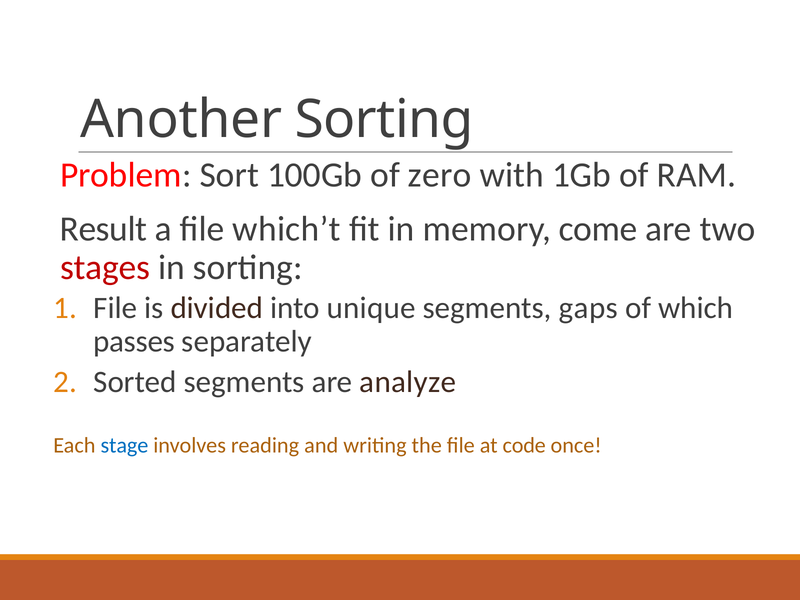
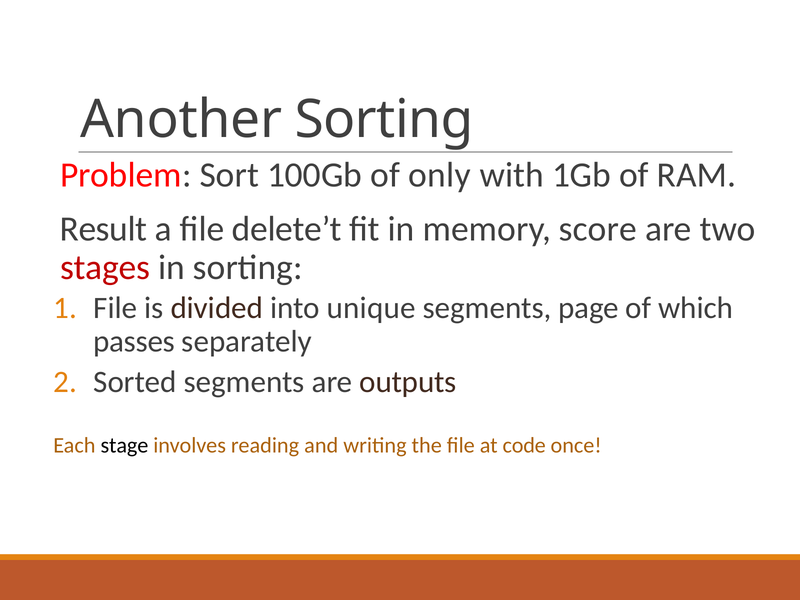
zero: zero -> only
which’t: which’t -> delete’t
come: come -> score
gaps: gaps -> page
analyze: analyze -> outputs
stage colour: blue -> black
